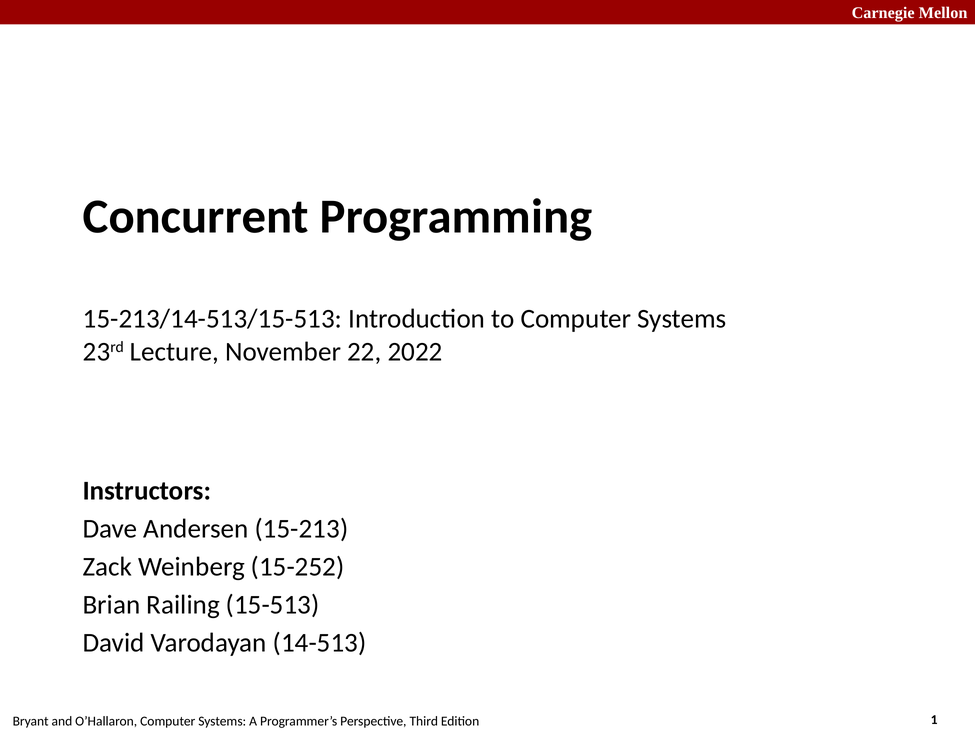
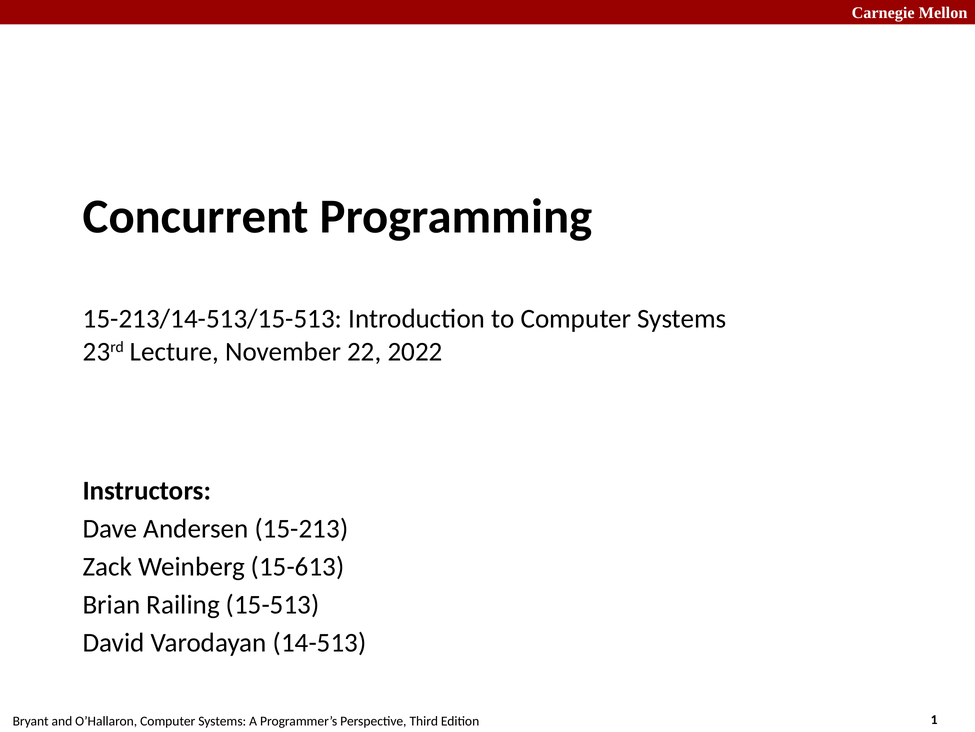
15-252: 15-252 -> 15-613
